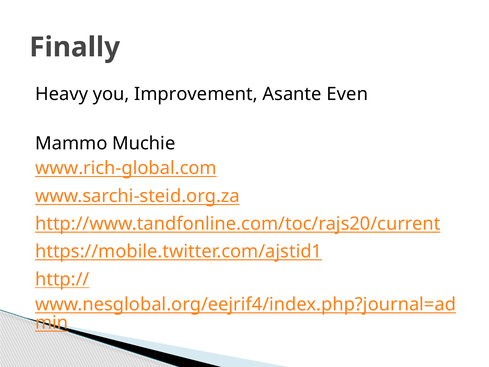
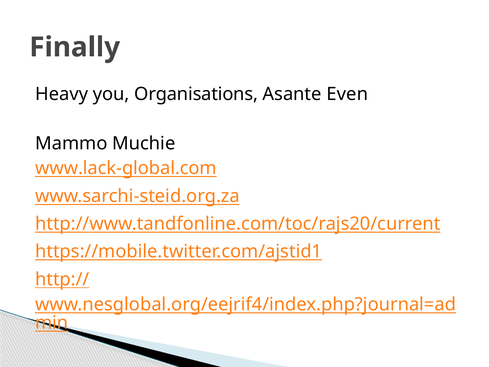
Improvement: Improvement -> Organisations
www.rich-global.com: www.rich-global.com -> www.lack-global.com
